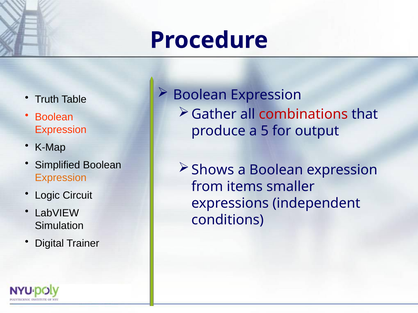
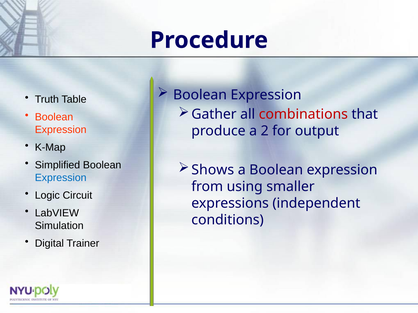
5: 5 -> 2
Expression at (61, 178) colour: orange -> blue
items: items -> using
